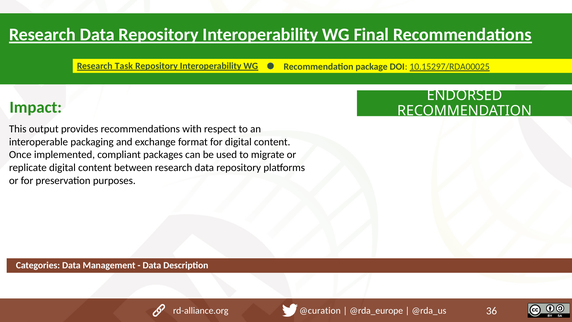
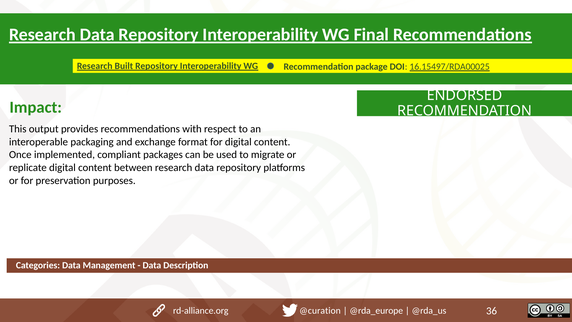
Task: Task -> Built
10.15297/RDA00025: 10.15297/RDA00025 -> 16.15497/RDA00025
